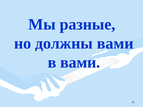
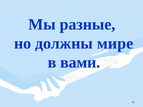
должны вами: вами -> мире
